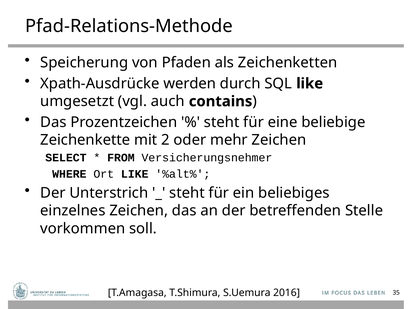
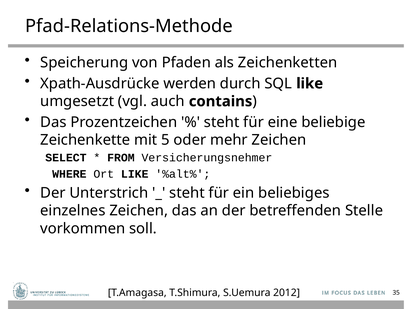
2: 2 -> 5
2016: 2016 -> 2012
